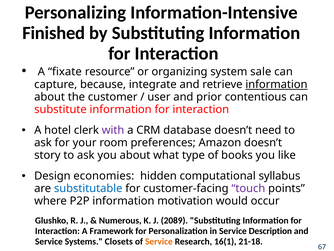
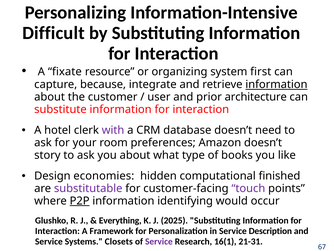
Finished: Finished -> Difficult
sale: sale -> first
contentious: contentious -> architecture
syllabus: syllabus -> finished
substitutable colour: blue -> purple
P2P underline: none -> present
motivation: motivation -> identifying
Numerous: Numerous -> Everything
2089: 2089 -> 2025
Service at (159, 241) colour: orange -> purple
21-18: 21-18 -> 21-31
